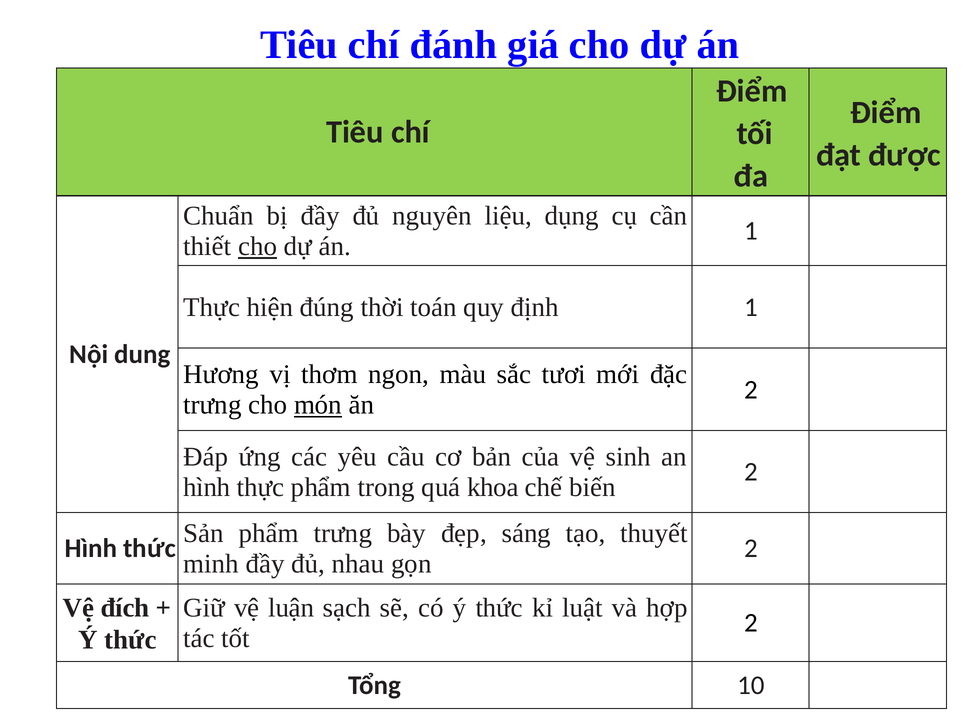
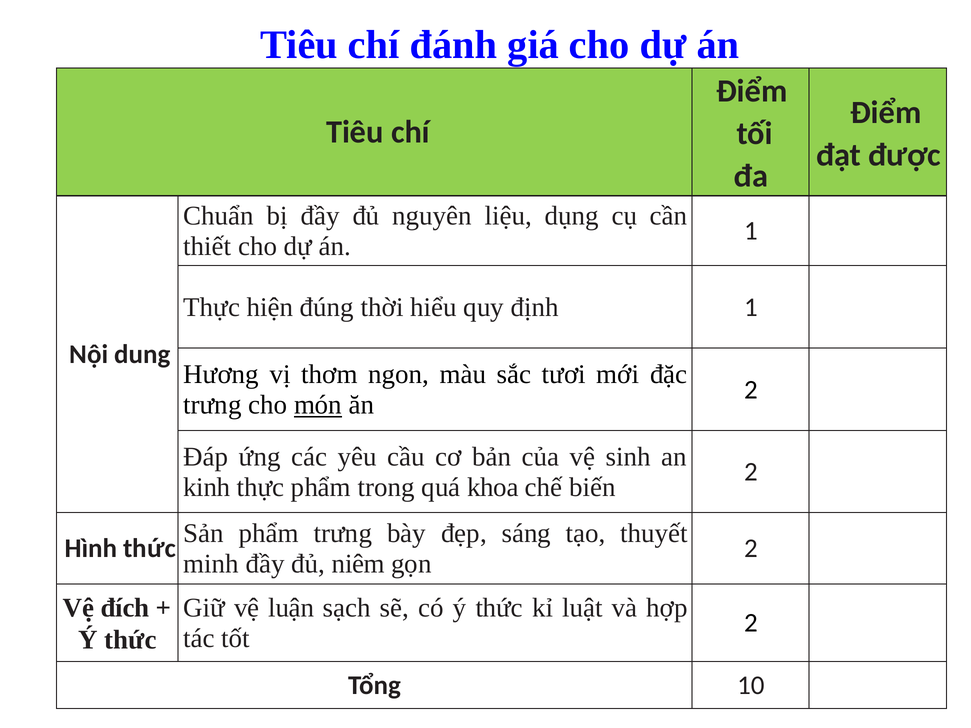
cho at (258, 247) underline: present -> none
toán: toán -> hiểu
hình at (207, 487): hình -> kinh
nhau: nhau -> niêm
